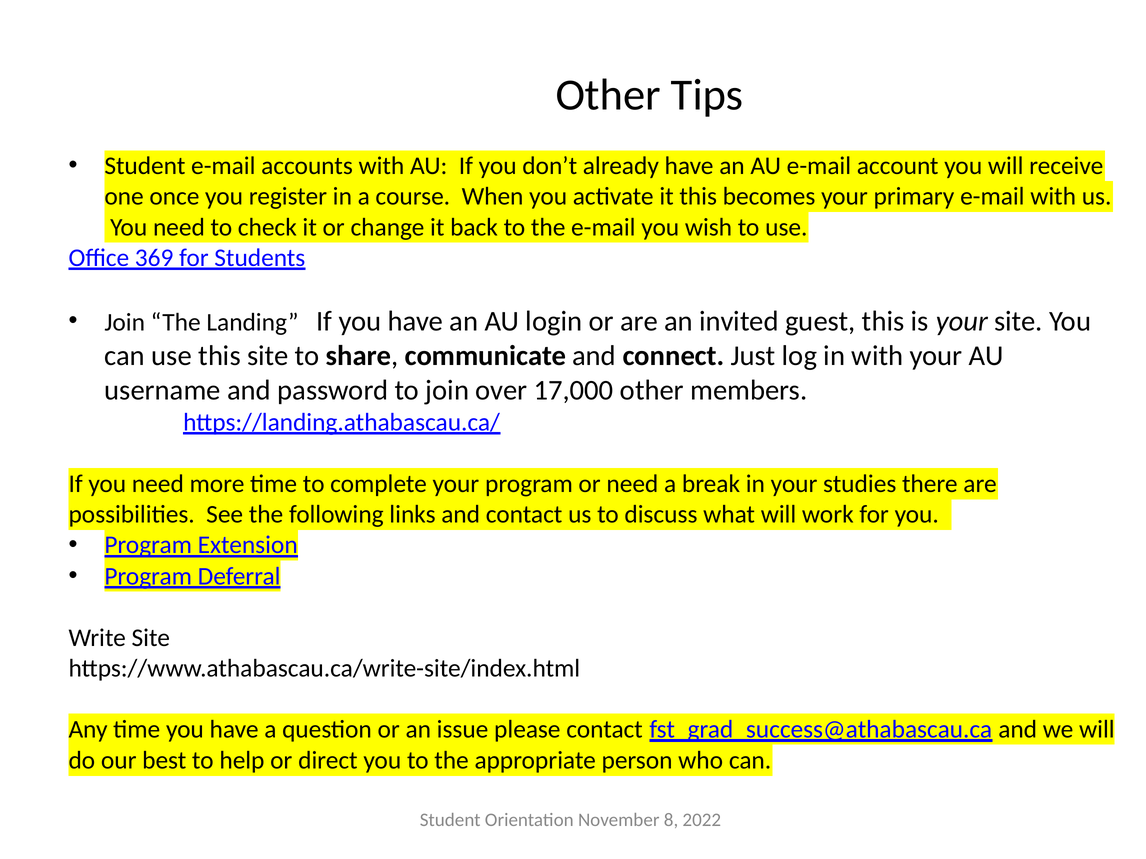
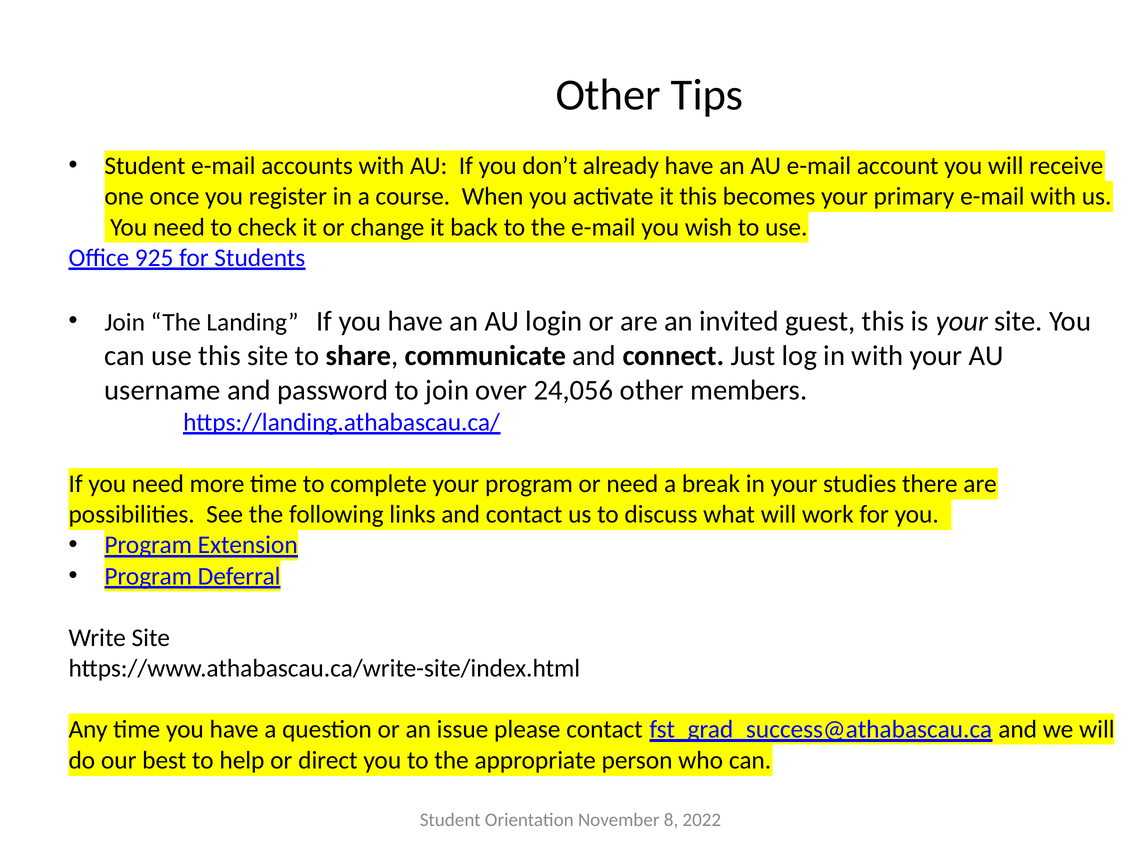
369: 369 -> 925
17,000: 17,000 -> 24,056
